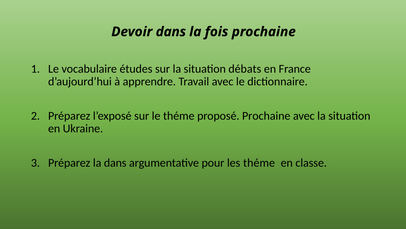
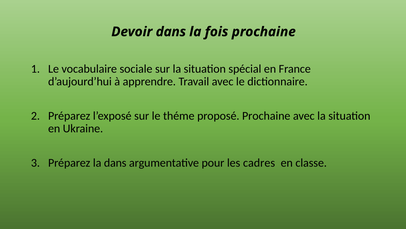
études: études -> sociale
débats: débats -> spécial
les théme: théme -> cadres
